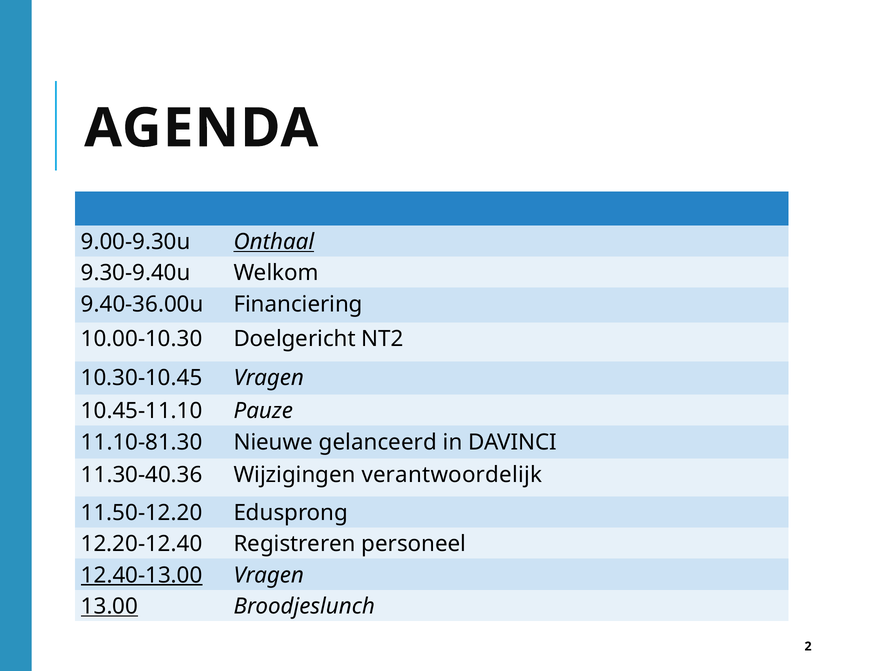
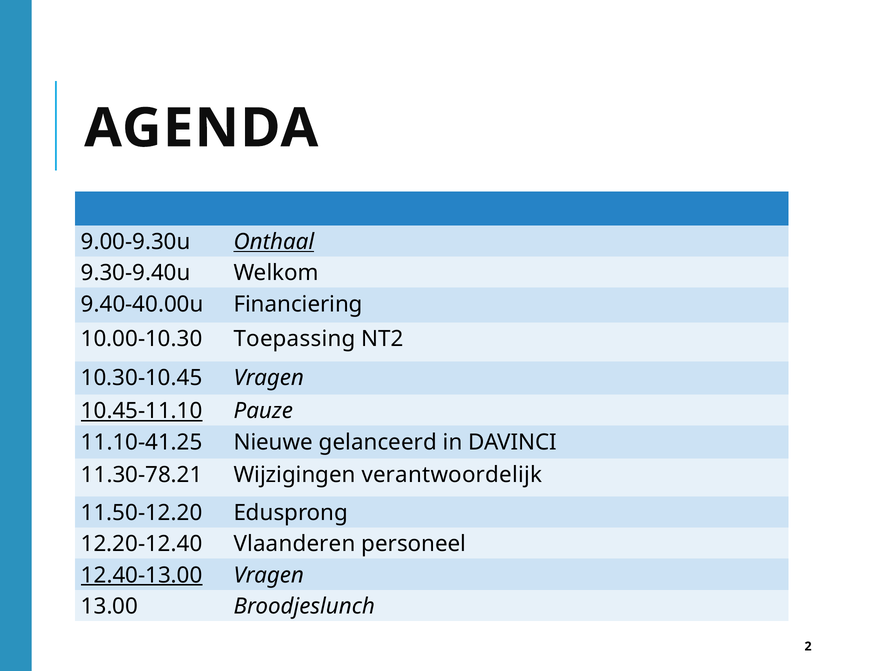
9.40-36.00u: 9.40-36.00u -> 9.40-40.00u
Doelgericht: Doelgericht -> Toepassing
10.45-11.10 underline: none -> present
11.10-81.30: 11.10-81.30 -> 11.10-41.25
11.30-40.36: 11.30-40.36 -> 11.30-78.21
Registreren: Registreren -> Vlaanderen
13.00 underline: present -> none
